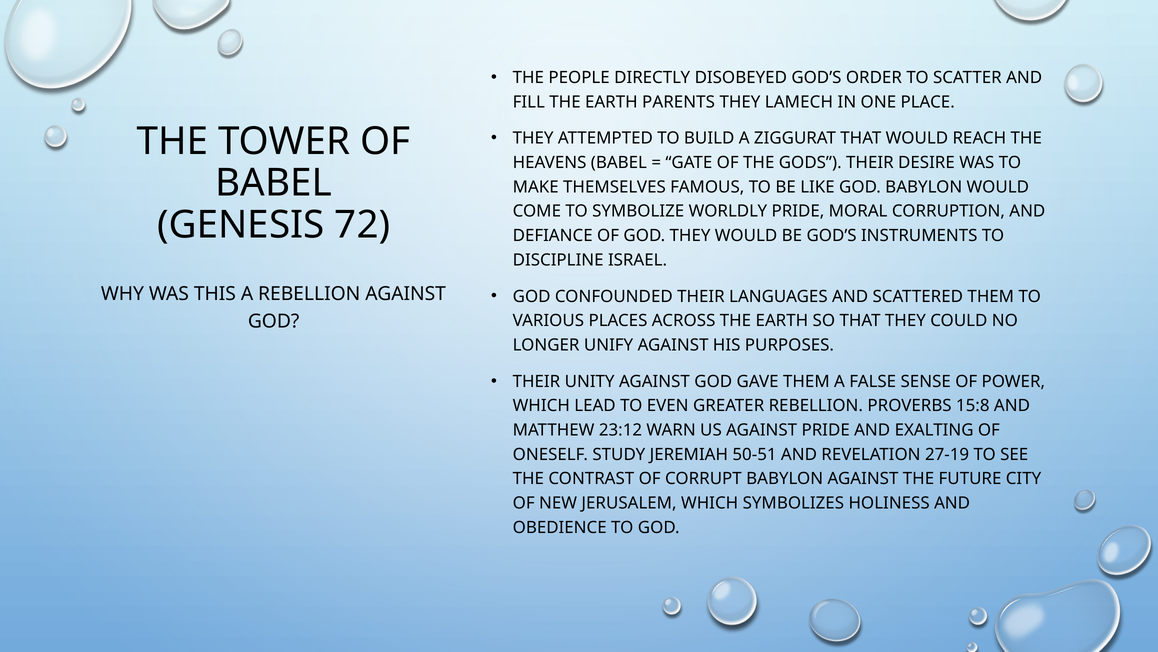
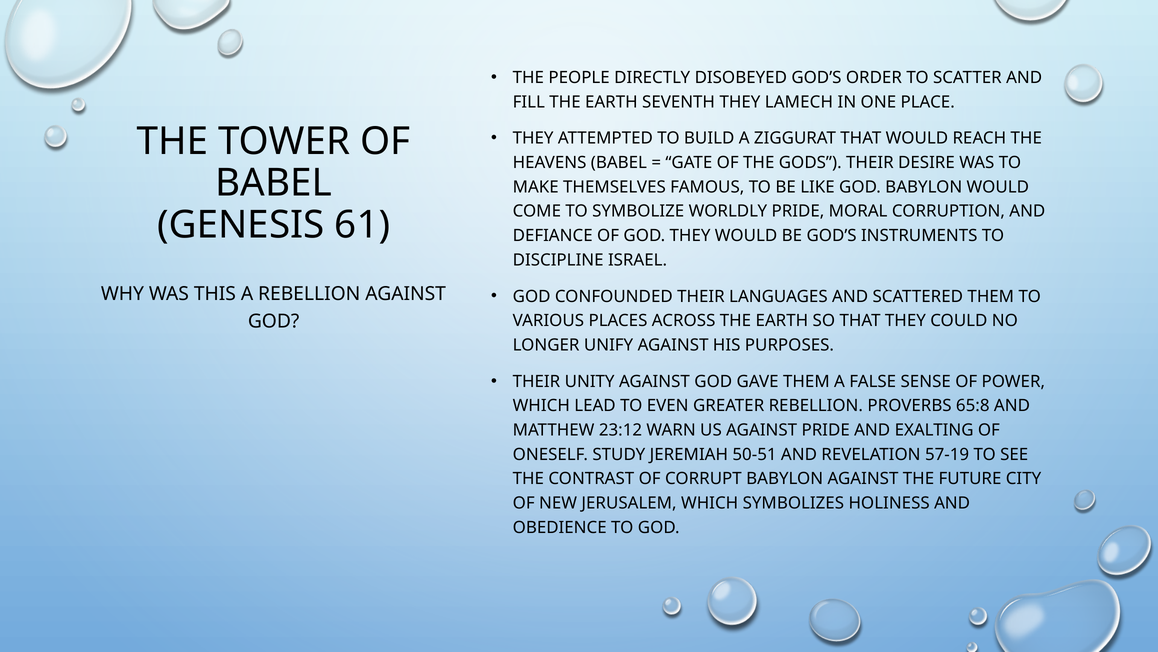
PARENTS: PARENTS -> SEVENTH
72: 72 -> 61
15:8: 15:8 -> 65:8
27-19: 27-19 -> 57-19
